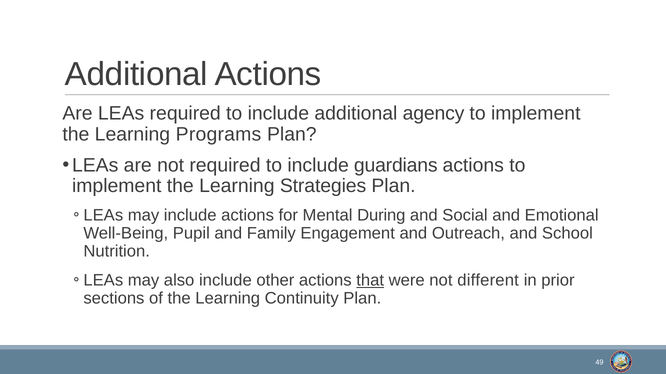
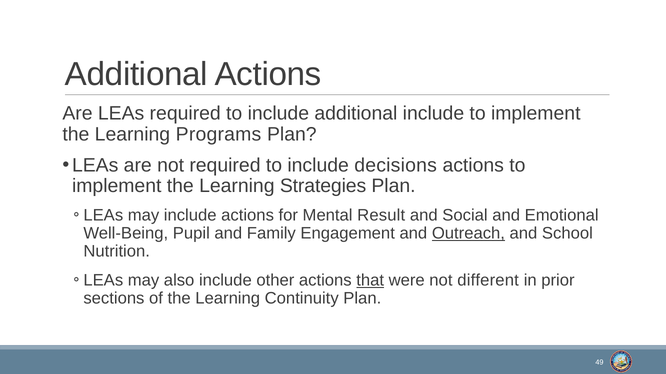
additional agency: agency -> include
guardians: guardians -> decisions
During: During -> Result
Outreach underline: none -> present
